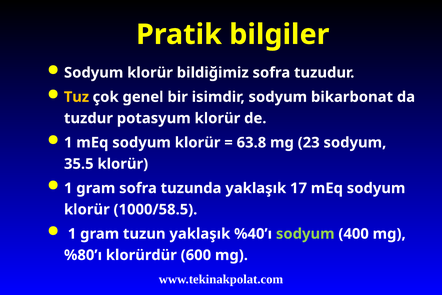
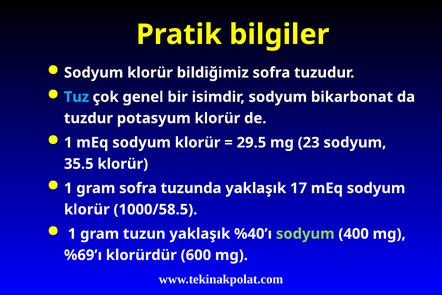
Tuz colour: yellow -> light blue
63.8: 63.8 -> 29.5
%80’ı: %80’ı -> %69’ı
